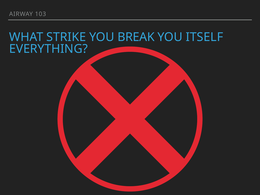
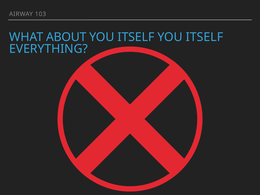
STRIKE: STRIKE -> ABOUT
BREAK at (136, 37): BREAK -> ITSELF
